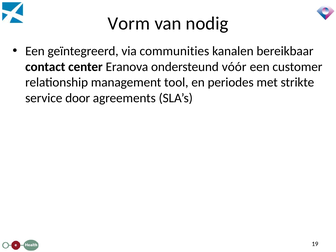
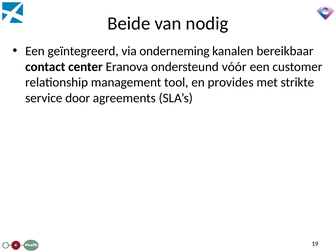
Vorm: Vorm -> Beide
communities: communities -> onderneming
periodes: periodes -> provides
